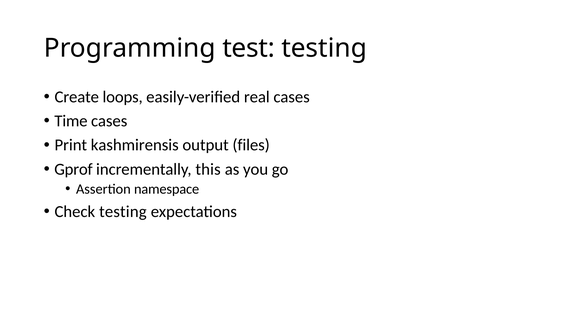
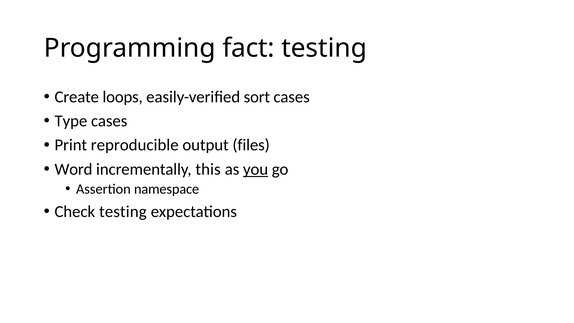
test: test -> fact
real: real -> sort
Time: Time -> Type
kashmirensis: kashmirensis -> reproducible
Gprof: Gprof -> Word
you underline: none -> present
